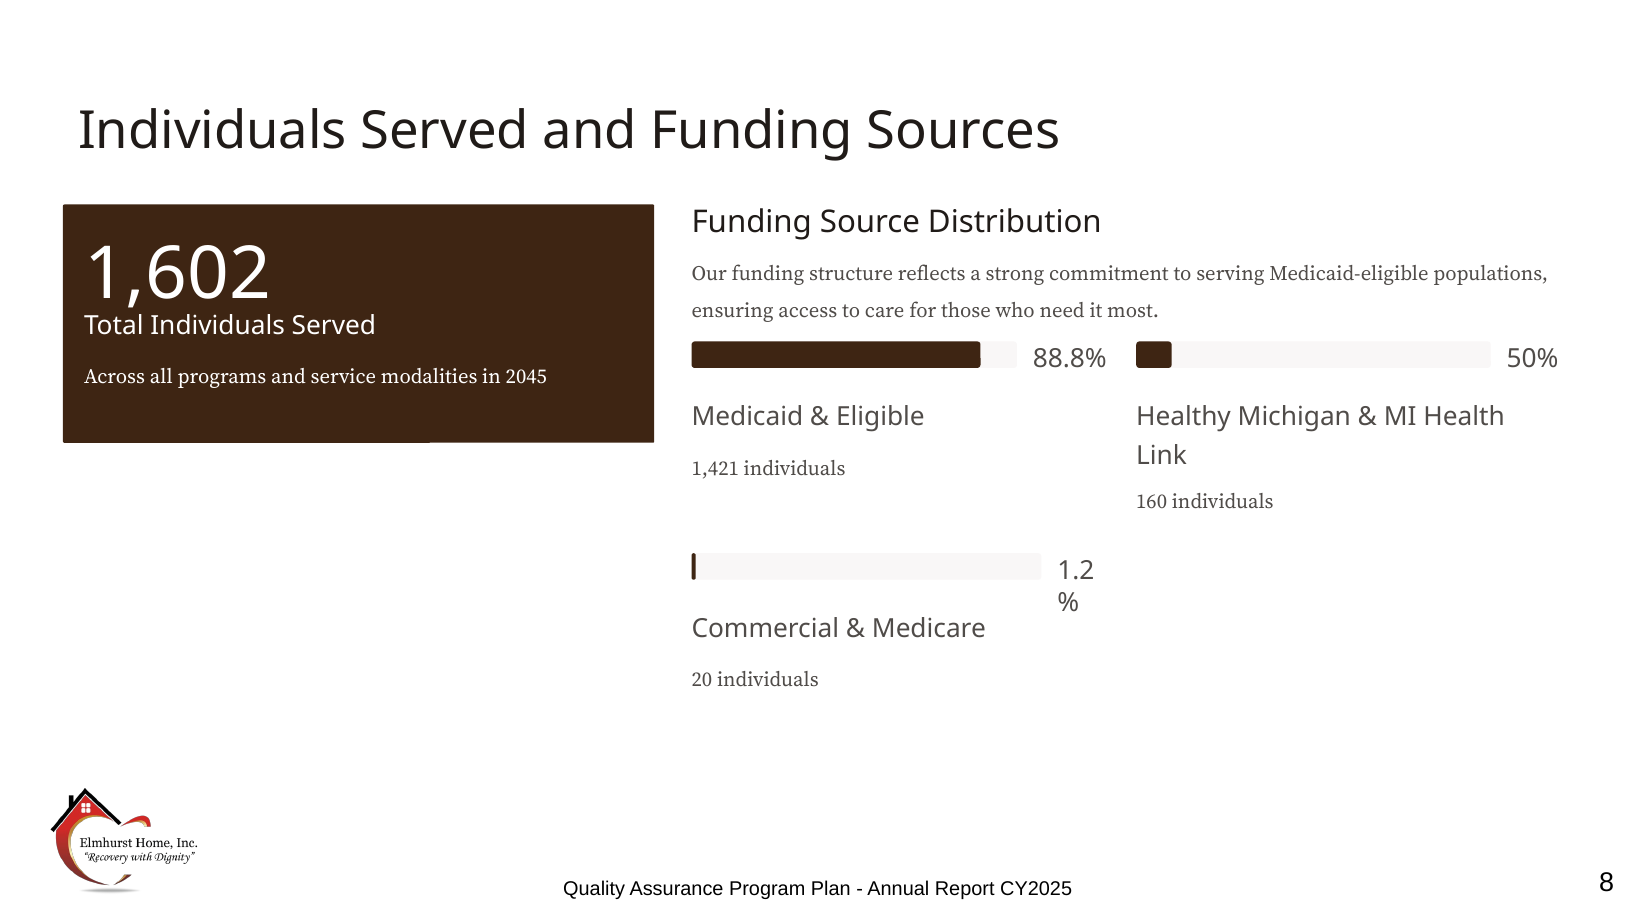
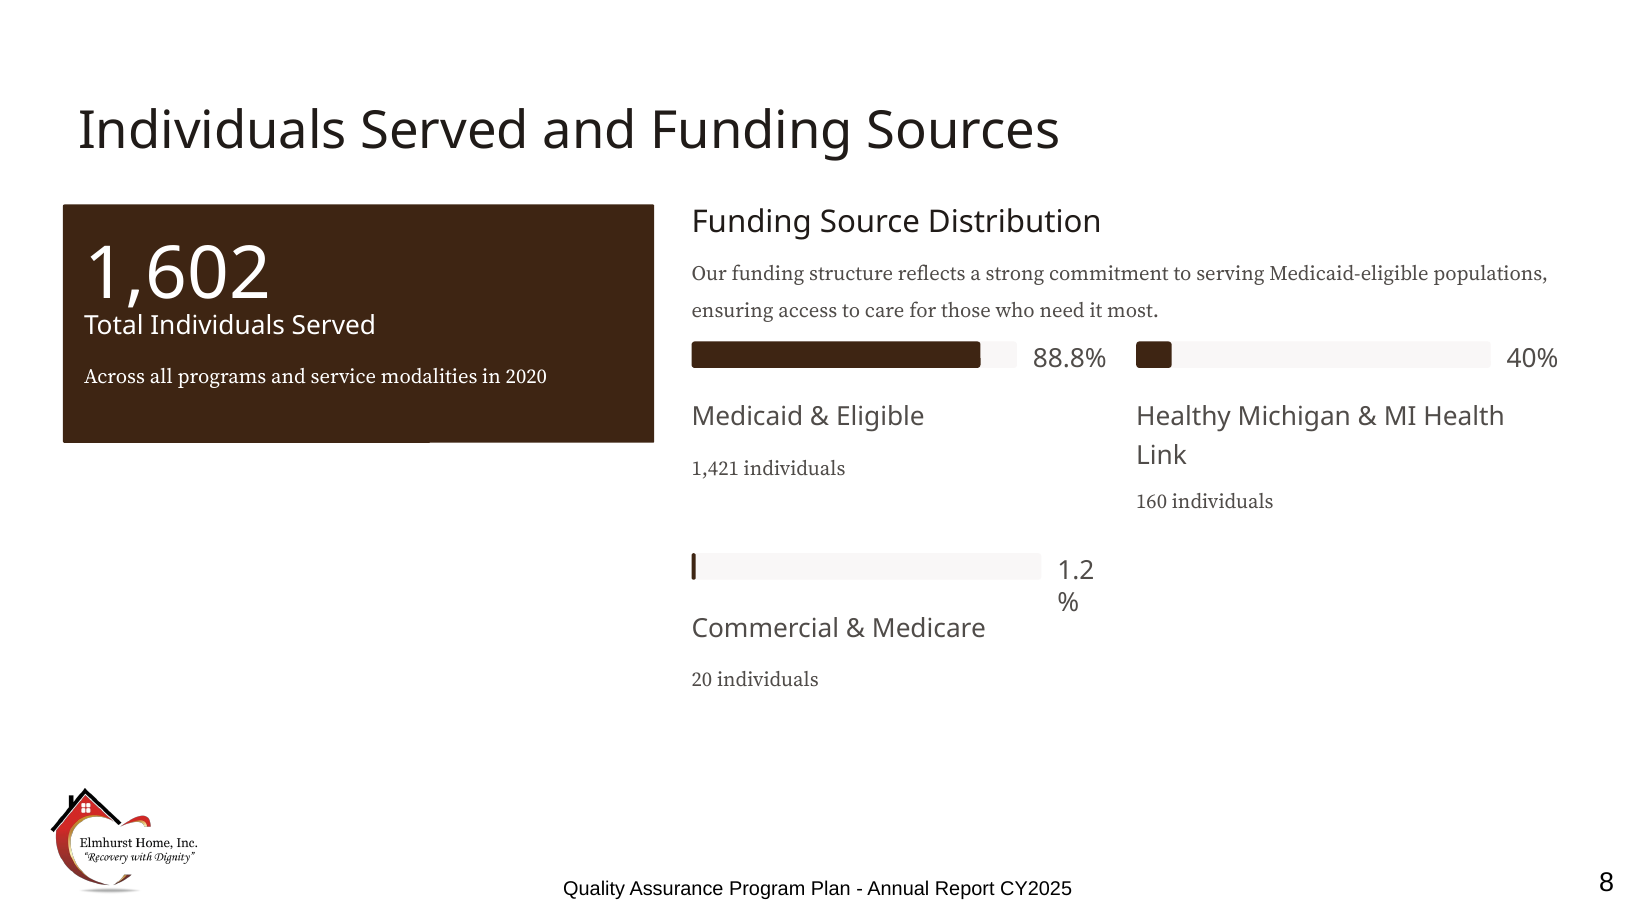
50%: 50% -> 40%
2045: 2045 -> 2020
